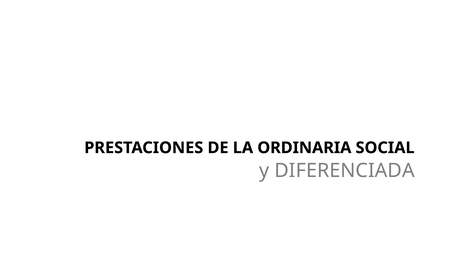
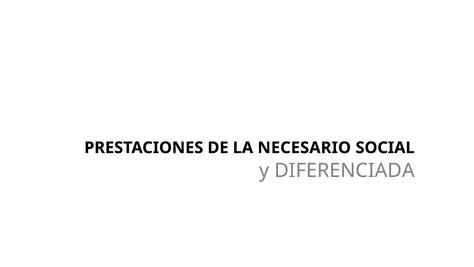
ORDINARIA: ORDINARIA -> NECESARIO
